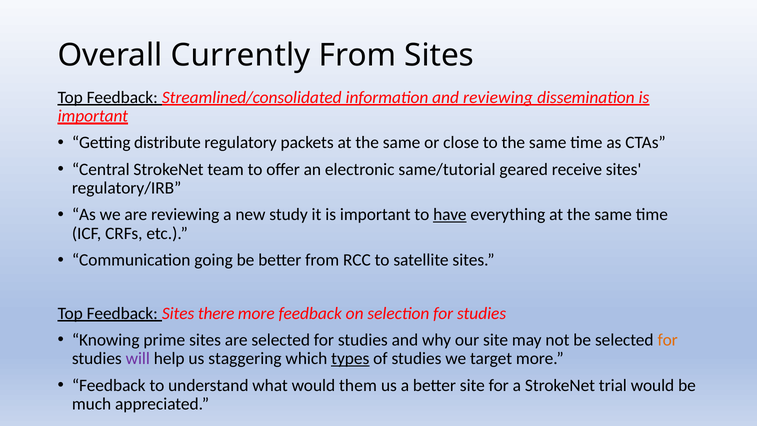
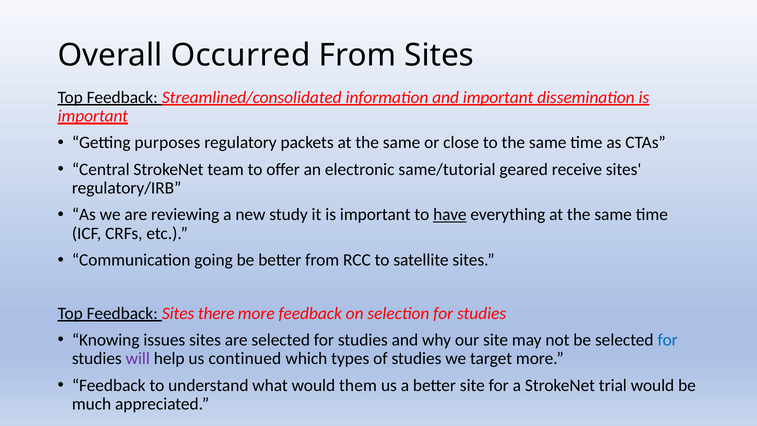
Currently: Currently -> Occurred
and reviewing: reviewing -> important
distribute: distribute -> purposes
prime: prime -> issues
for at (668, 340) colour: orange -> blue
staggering: staggering -> continued
types underline: present -> none
